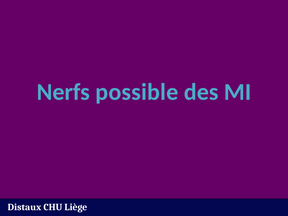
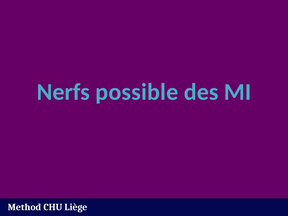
Distaux: Distaux -> Method
